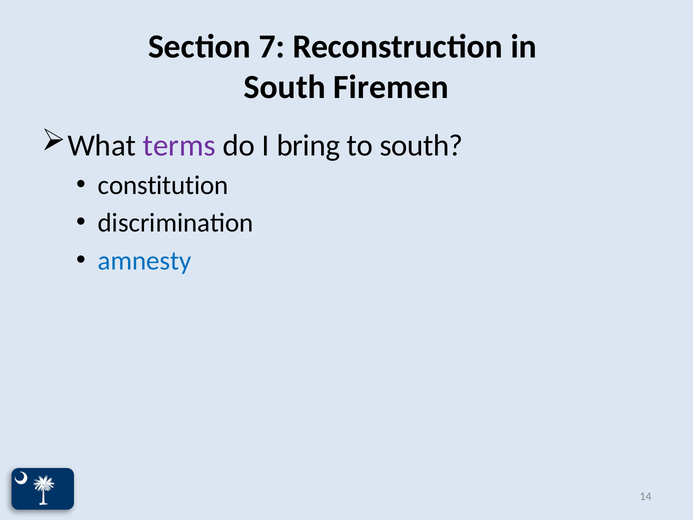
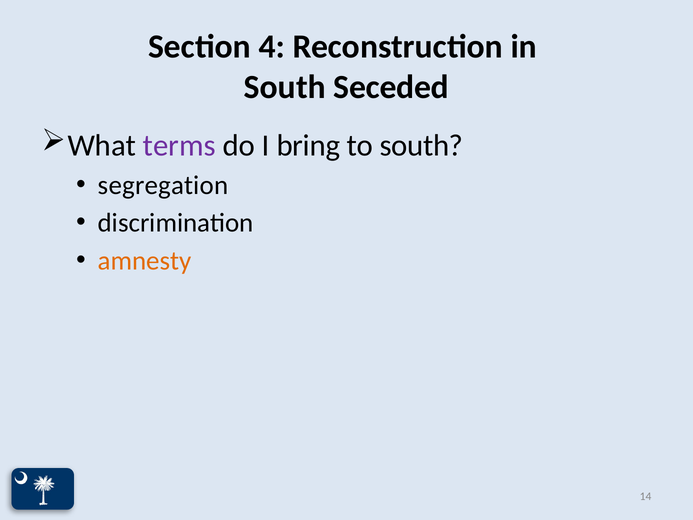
7: 7 -> 4
Firemen: Firemen -> Seceded
constitution: constitution -> segregation
amnesty colour: blue -> orange
